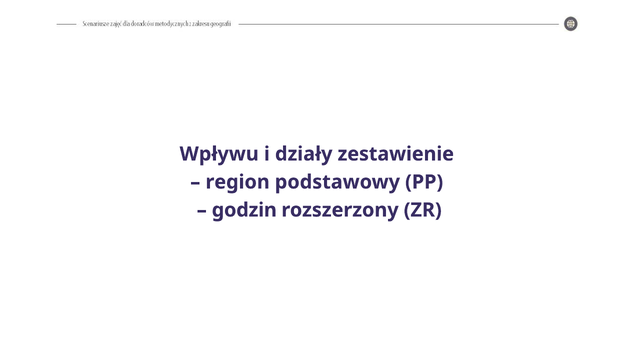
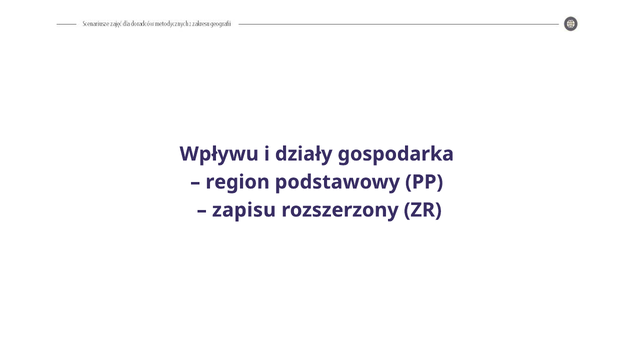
zestawienie: zestawienie -> gospodarka
godzin: godzin -> zapisu
